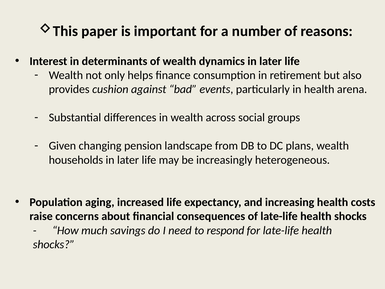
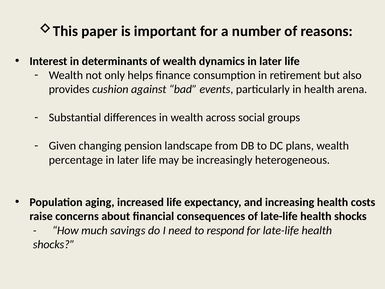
households: households -> percentage
